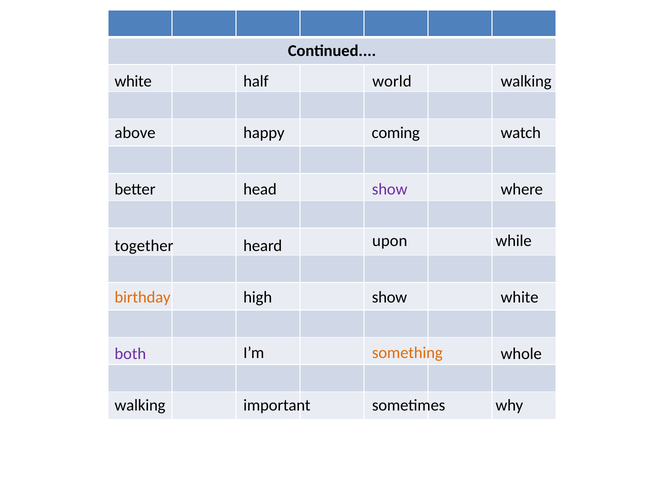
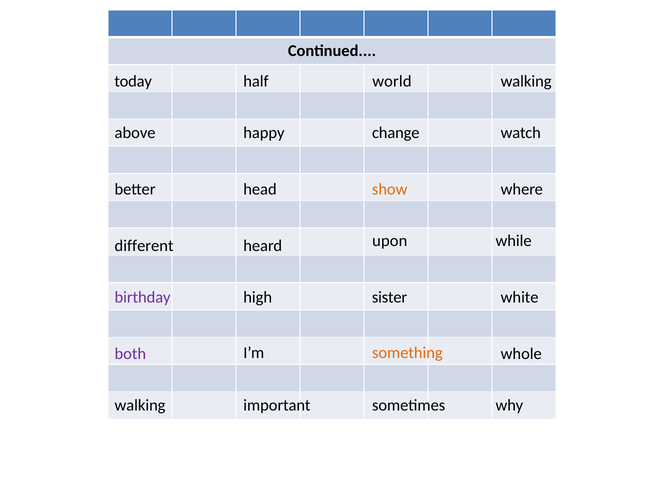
white at (133, 81): white -> today
coming: coming -> change
show at (390, 189) colour: purple -> orange
together: together -> different
birthday colour: orange -> purple
high show: show -> sister
